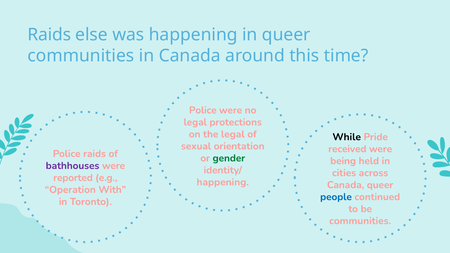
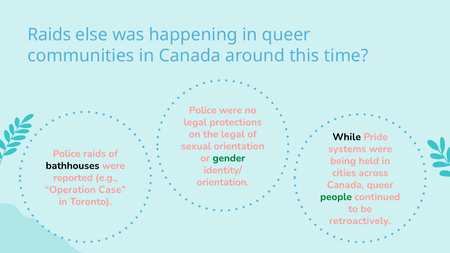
received: received -> systems
bathhouses colour: purple -> black
happening at (223, 182): happening -> orientation
With: With -> Case
people colour: blue -> green
communities at (360, 221): communities -> retroactively
